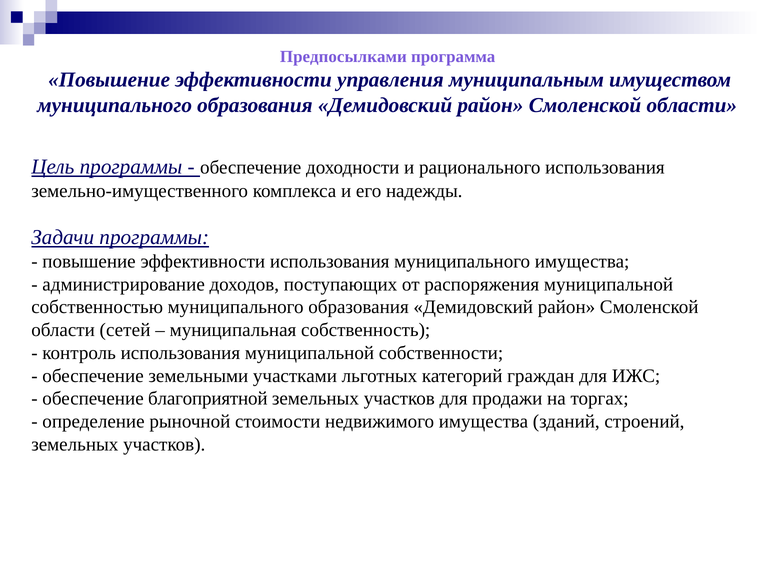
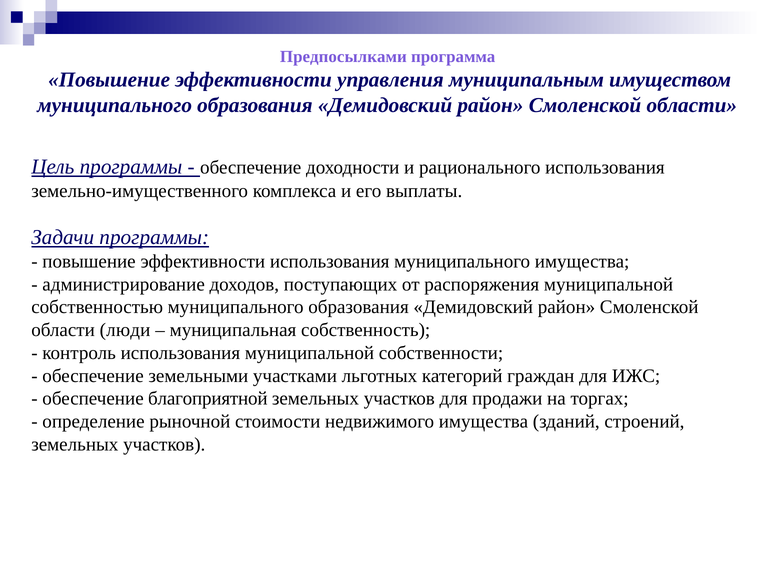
надежды: надежды -> выплаты
сетей: сетей -> люди
